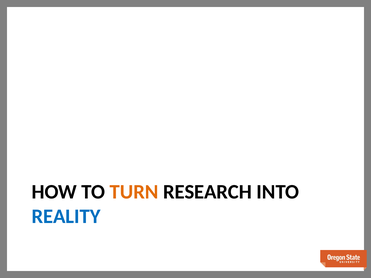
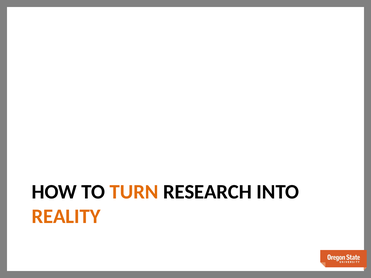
REALITY colour: blue -> orange
